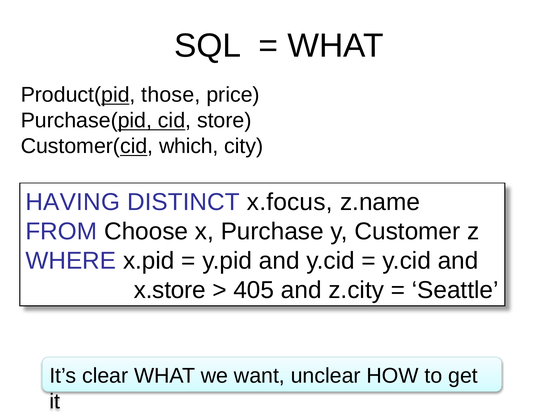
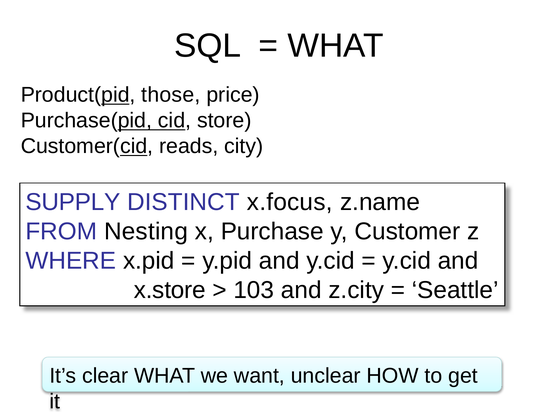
which: which -> reads
HAVING: HAVING -> SUPPLY
Choose: Choose -> Nesting
405: 405 -> 103
